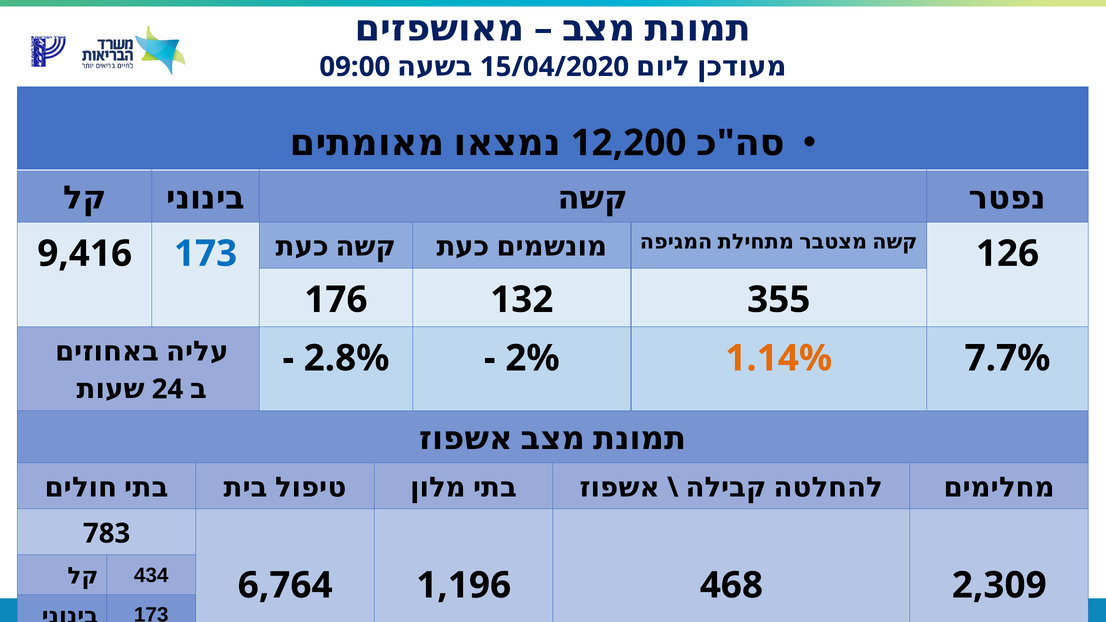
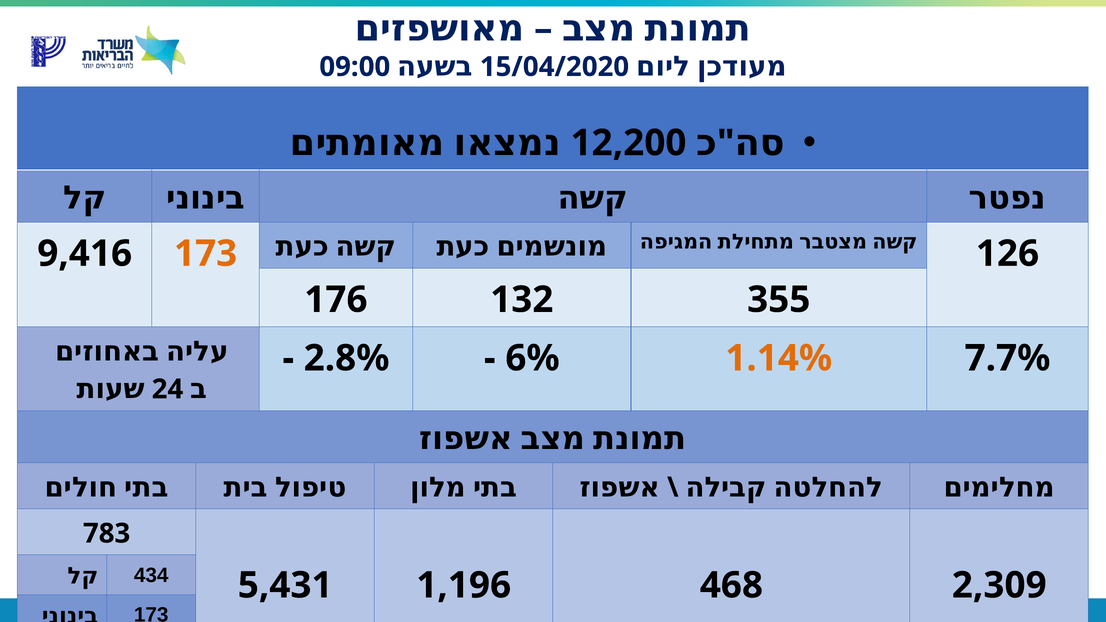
173 at (206, 254) colour: blue -> orange
2%: 2% -> 6%
6,764: 6,764 -> 5,431
